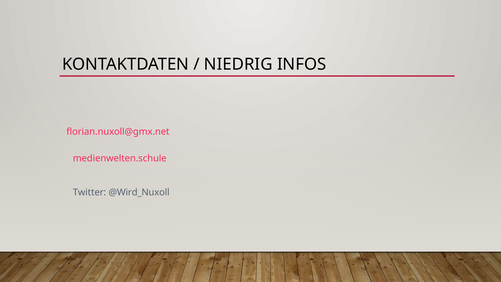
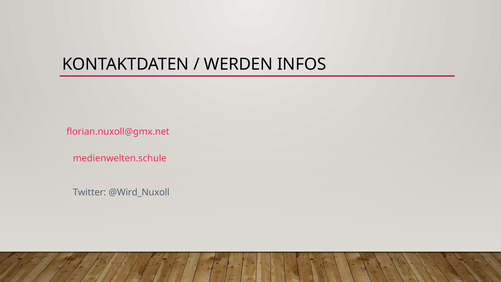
NIEDRIG: NIEDRIG -> WERDEN
